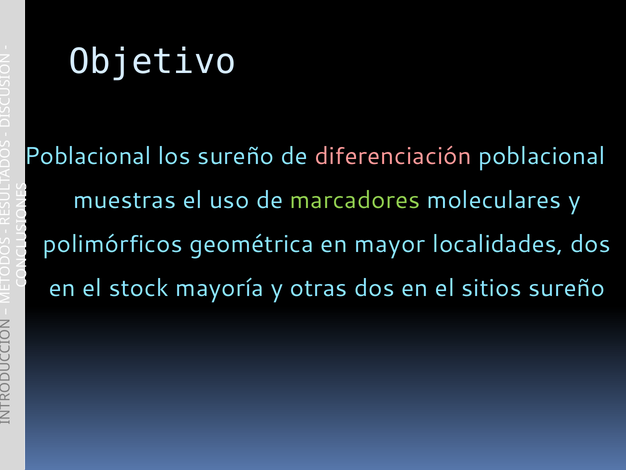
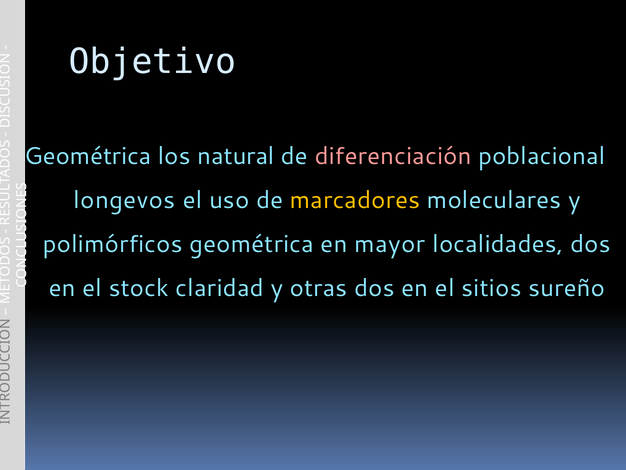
Poblacional at (88, 156): Poblacional -> Geométrica
los sureño: sureño -> natural
muestras: muestras -> longevos
marcadores colour: light green -> yellow
mayoría: mayoría -> claridad
